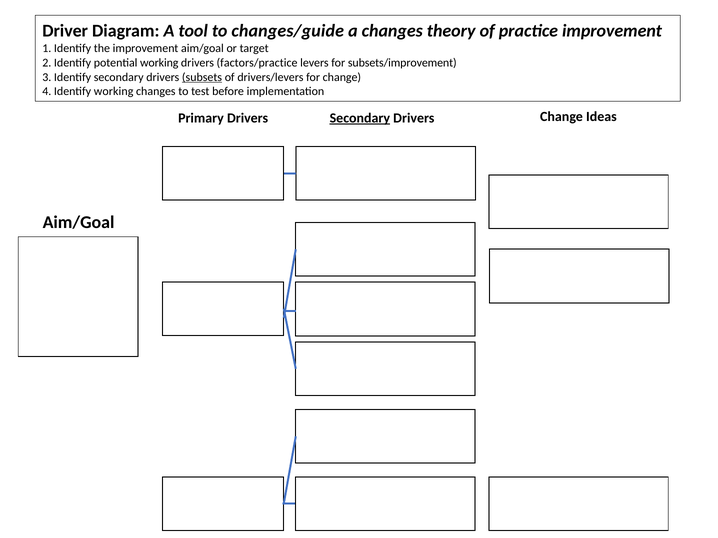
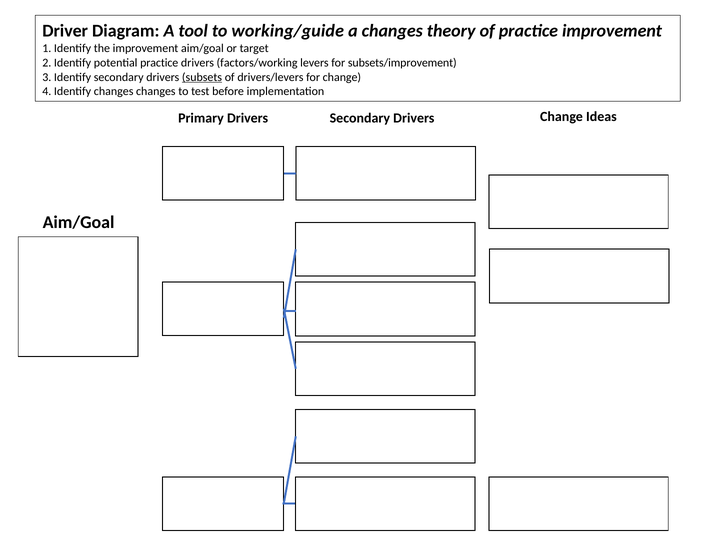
changes/guide: changes/guide -> working/guide
potential working: working -> practice
factors/practice: factors/practice -> factors/working
Identify working: working -> changes
Secondary at (360, 118) underline: present -> none
